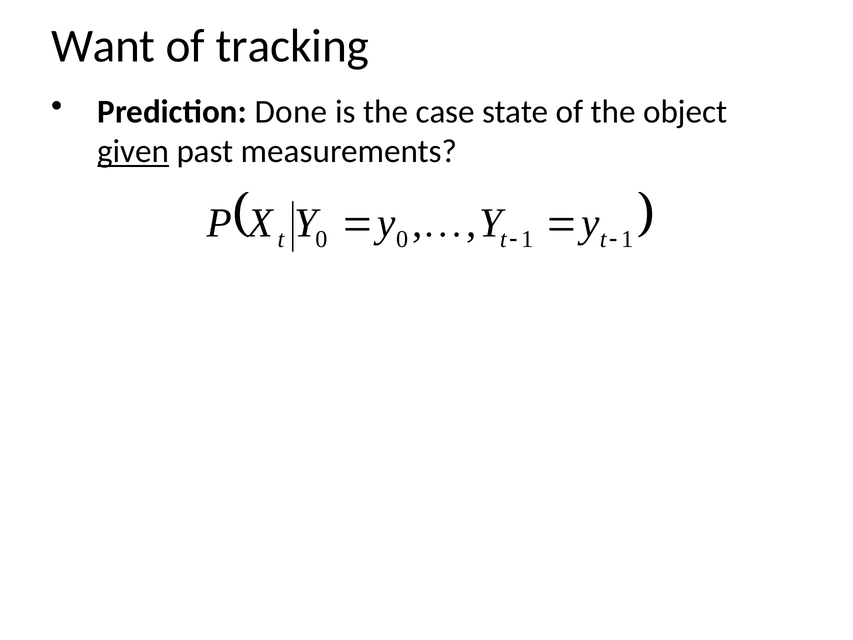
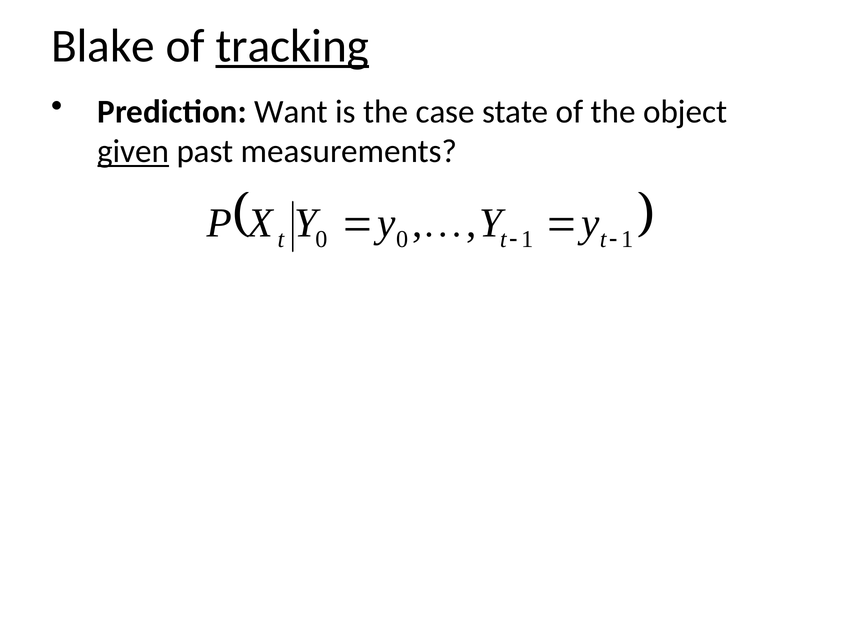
Want: Want -> Blake
tracking underline: none -> present
Done: Done -> Want
